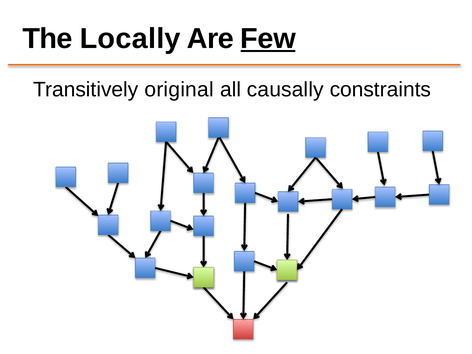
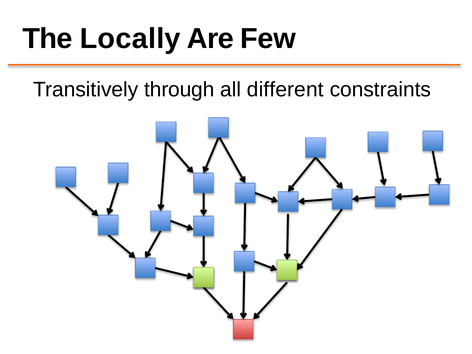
Few underline: present -> none
original: original -> through
causally: causally -> different
